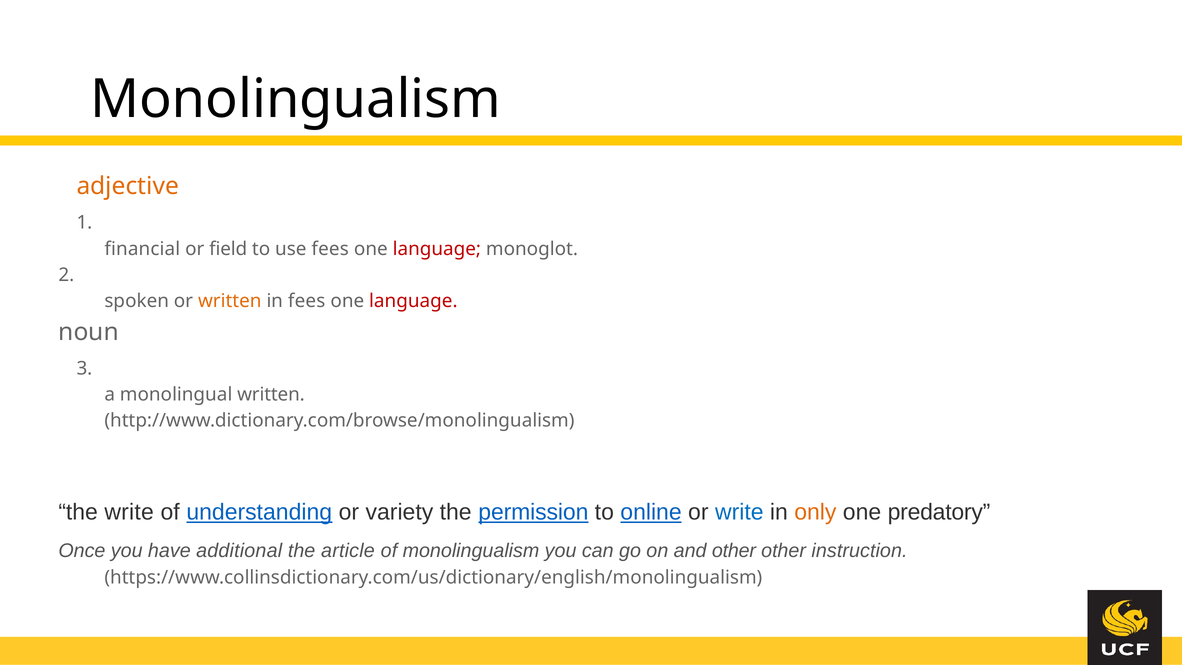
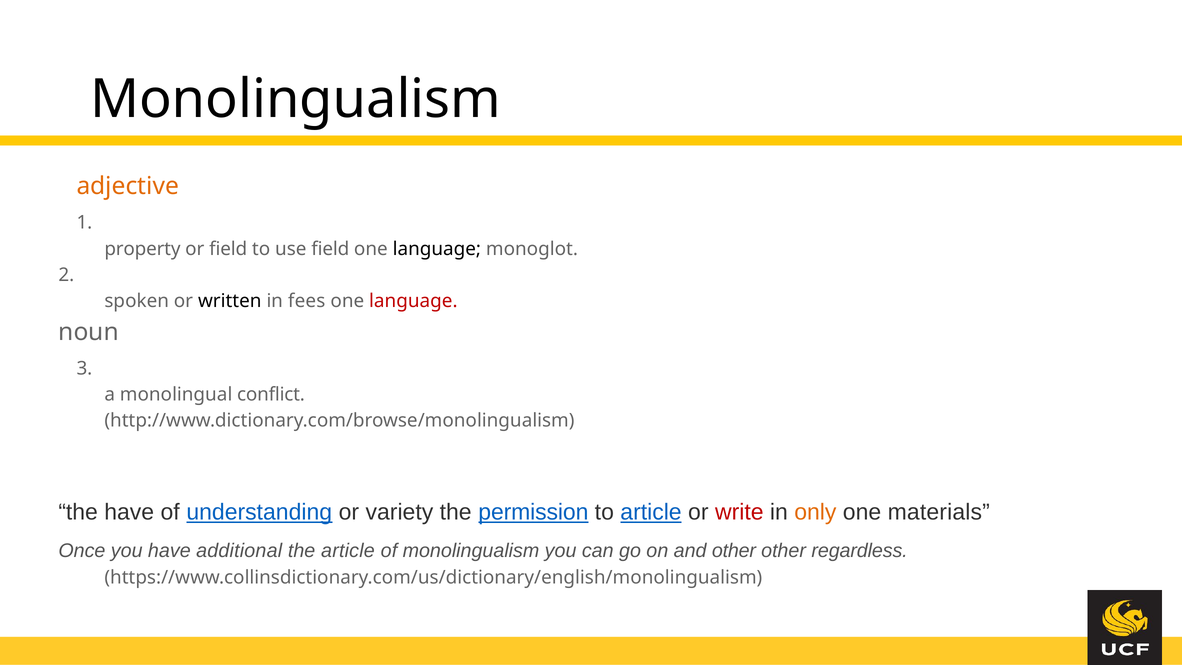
financial: financial -> property
use fees: fees -> field
language at (437, 249) colour: red -> black
written at (230, 301) colour: orange -> black
monolingual written: written -> conflict
the write: write -> have
to online: online -> article
write at (739, 512) colour: blue -> red
predatory: predatory -> materials
instruction: instruction -> regardless
